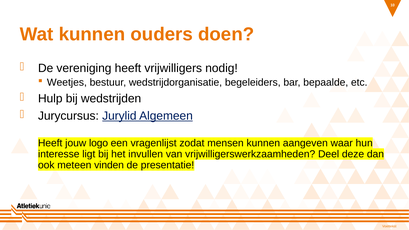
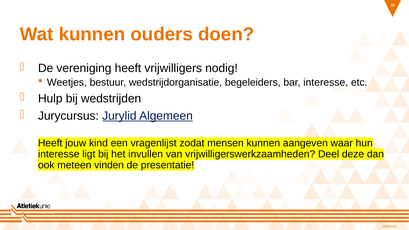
bar bepaalde: bepaalde -> interesse
logo: logo -> kind
